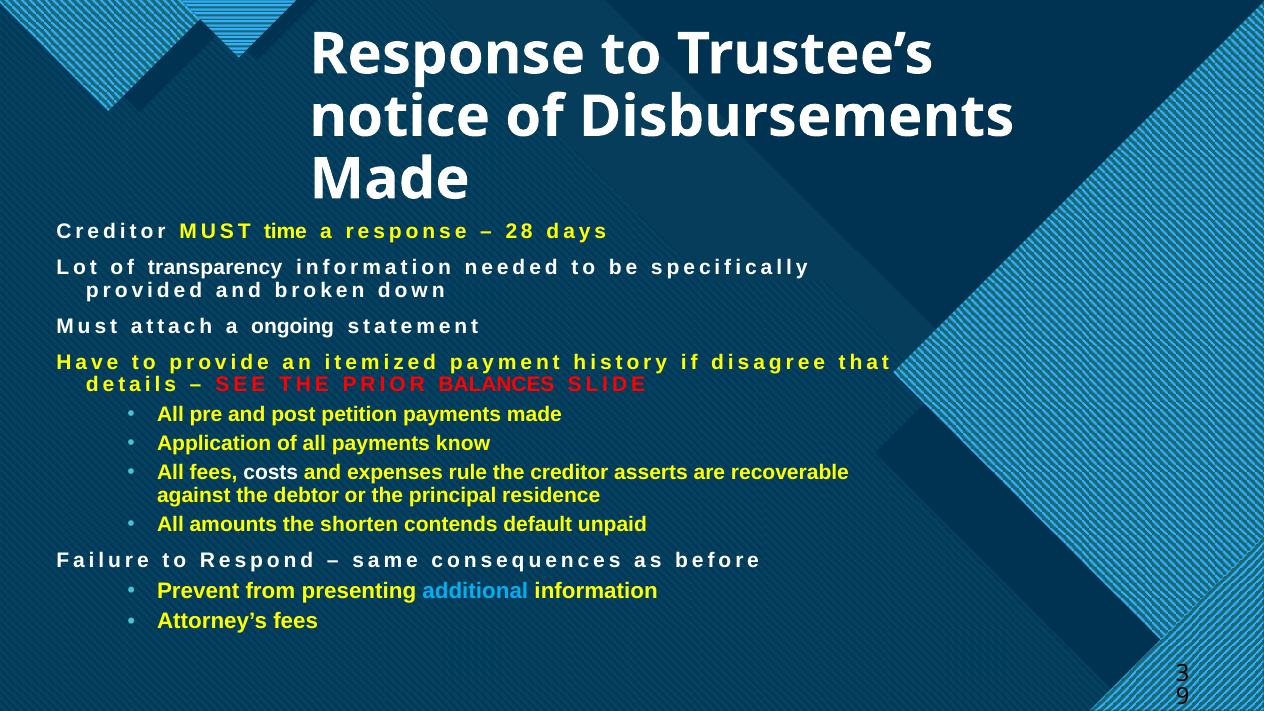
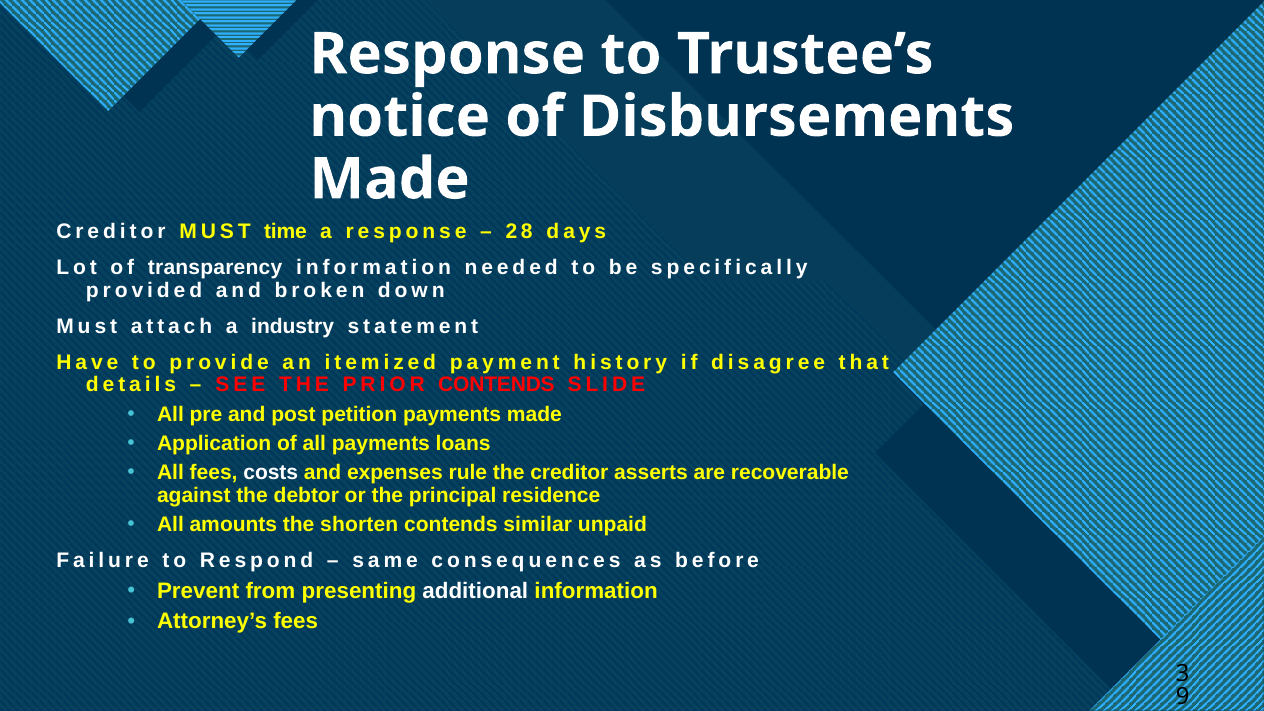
ongoing: ongoing -> industry
PRIOR BALANCES: BALANCES -> CONTENDS
know: know -> loans
default: default -> similar
additional colour: light blue -> white
